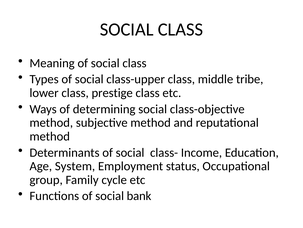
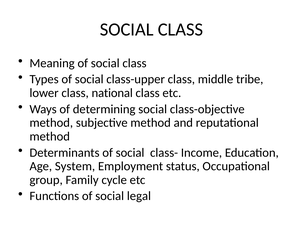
prestige: prestige -> national
bank: bank -> legal
